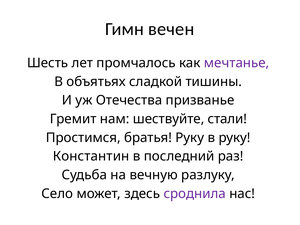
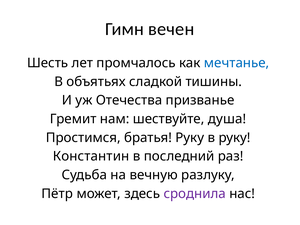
мечтанье colour: purple -> blue
стали: стали -> душа
Село: Село -> Пётр
